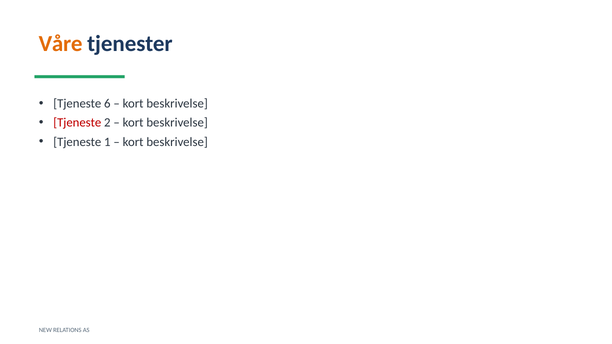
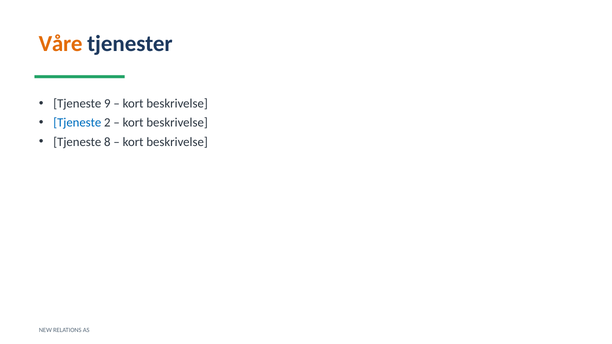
6: 6 -> 9
Tjeneste at (77, 123) colour: red -> blue
1: 1 -> 8
